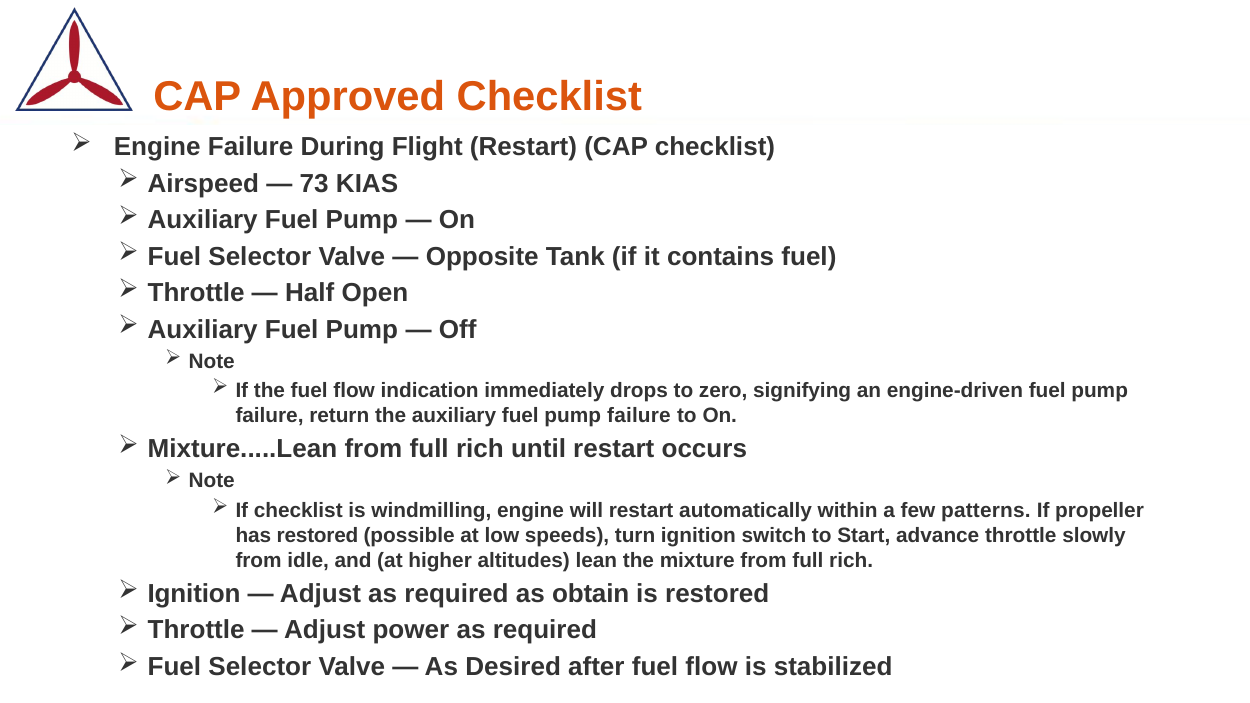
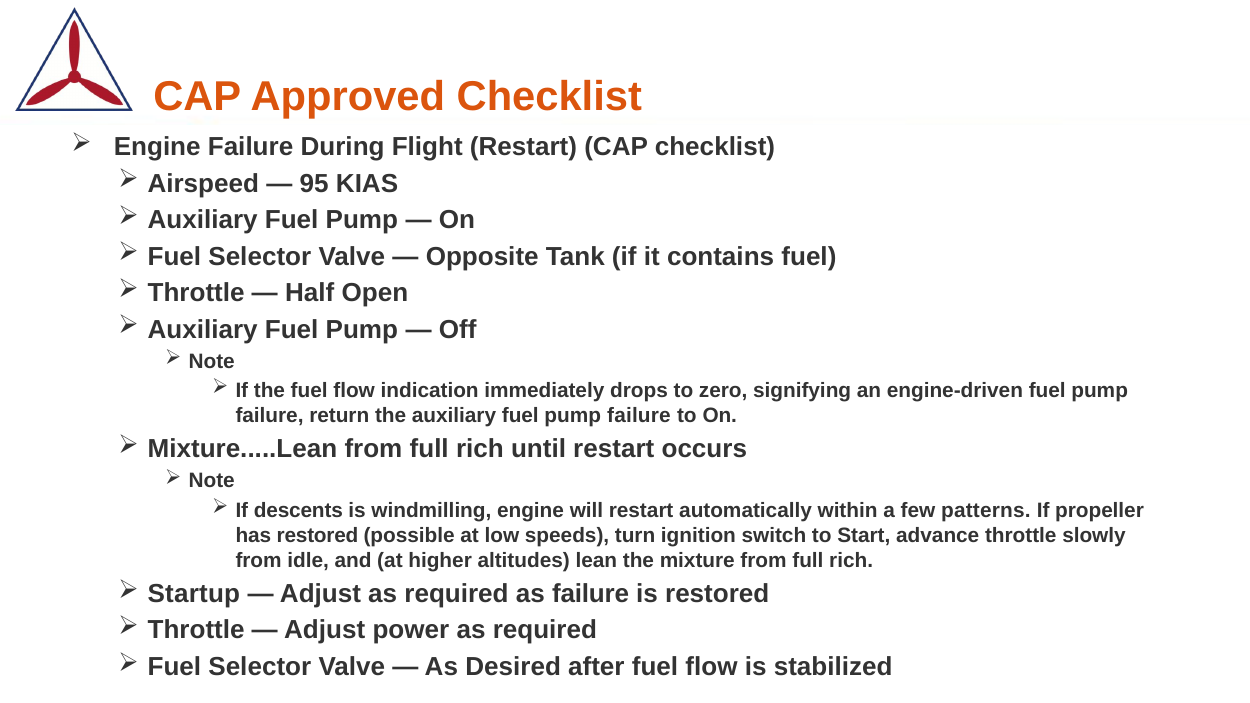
73: 73 -> 95
If checklist: checklist -> descents
Ignition at (194, 594): Ignition -> Startup
as obtain: obtain -> failure
